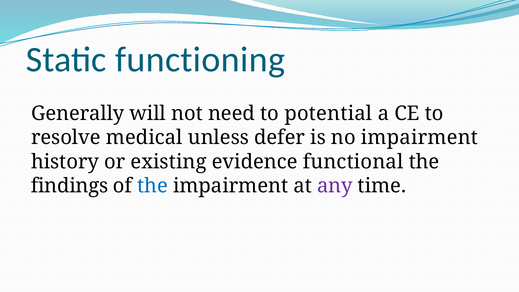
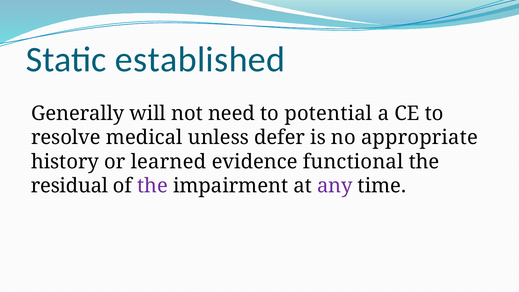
functioning: functioning -> established
no impairment: impairment -> appropriate
existing: existing -> learned
findings: findings -> residual
the at (153, 186) colour: blue -> purple
